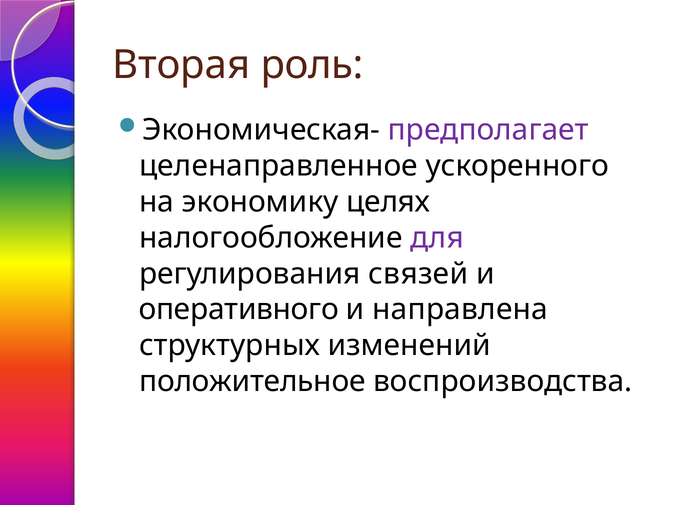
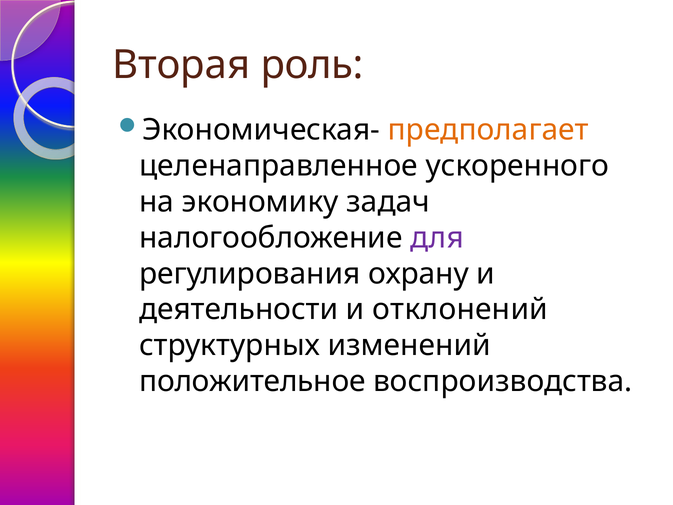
предполагает colour: purple -> orange
целях: целях -> задач
связей: связей -> охрану
оперативного: оперативного -> деятельности
направлена: направлена -> отклонений
